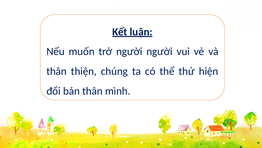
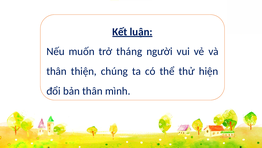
trở người: người -> tháng
